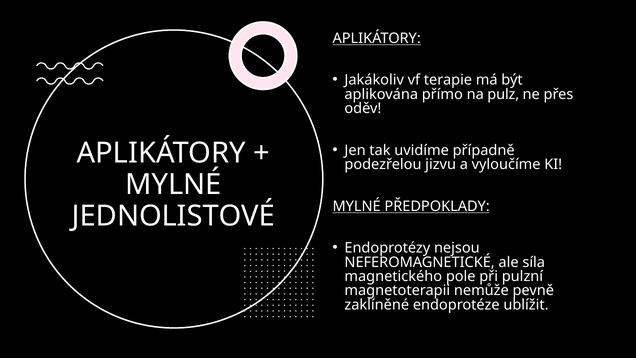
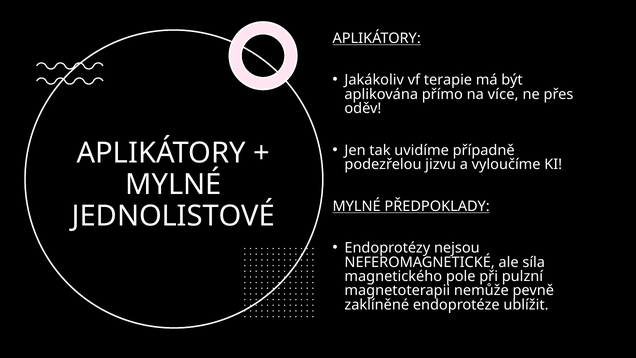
pulz: pulz -> více
